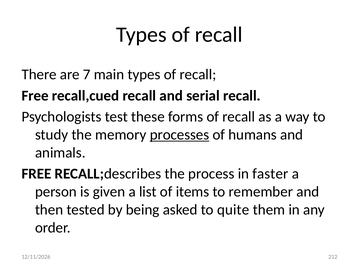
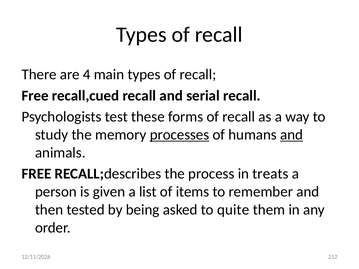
7: 7 -> 4
and at (292, 135) underline: none -> present
faster: faster -> treats
